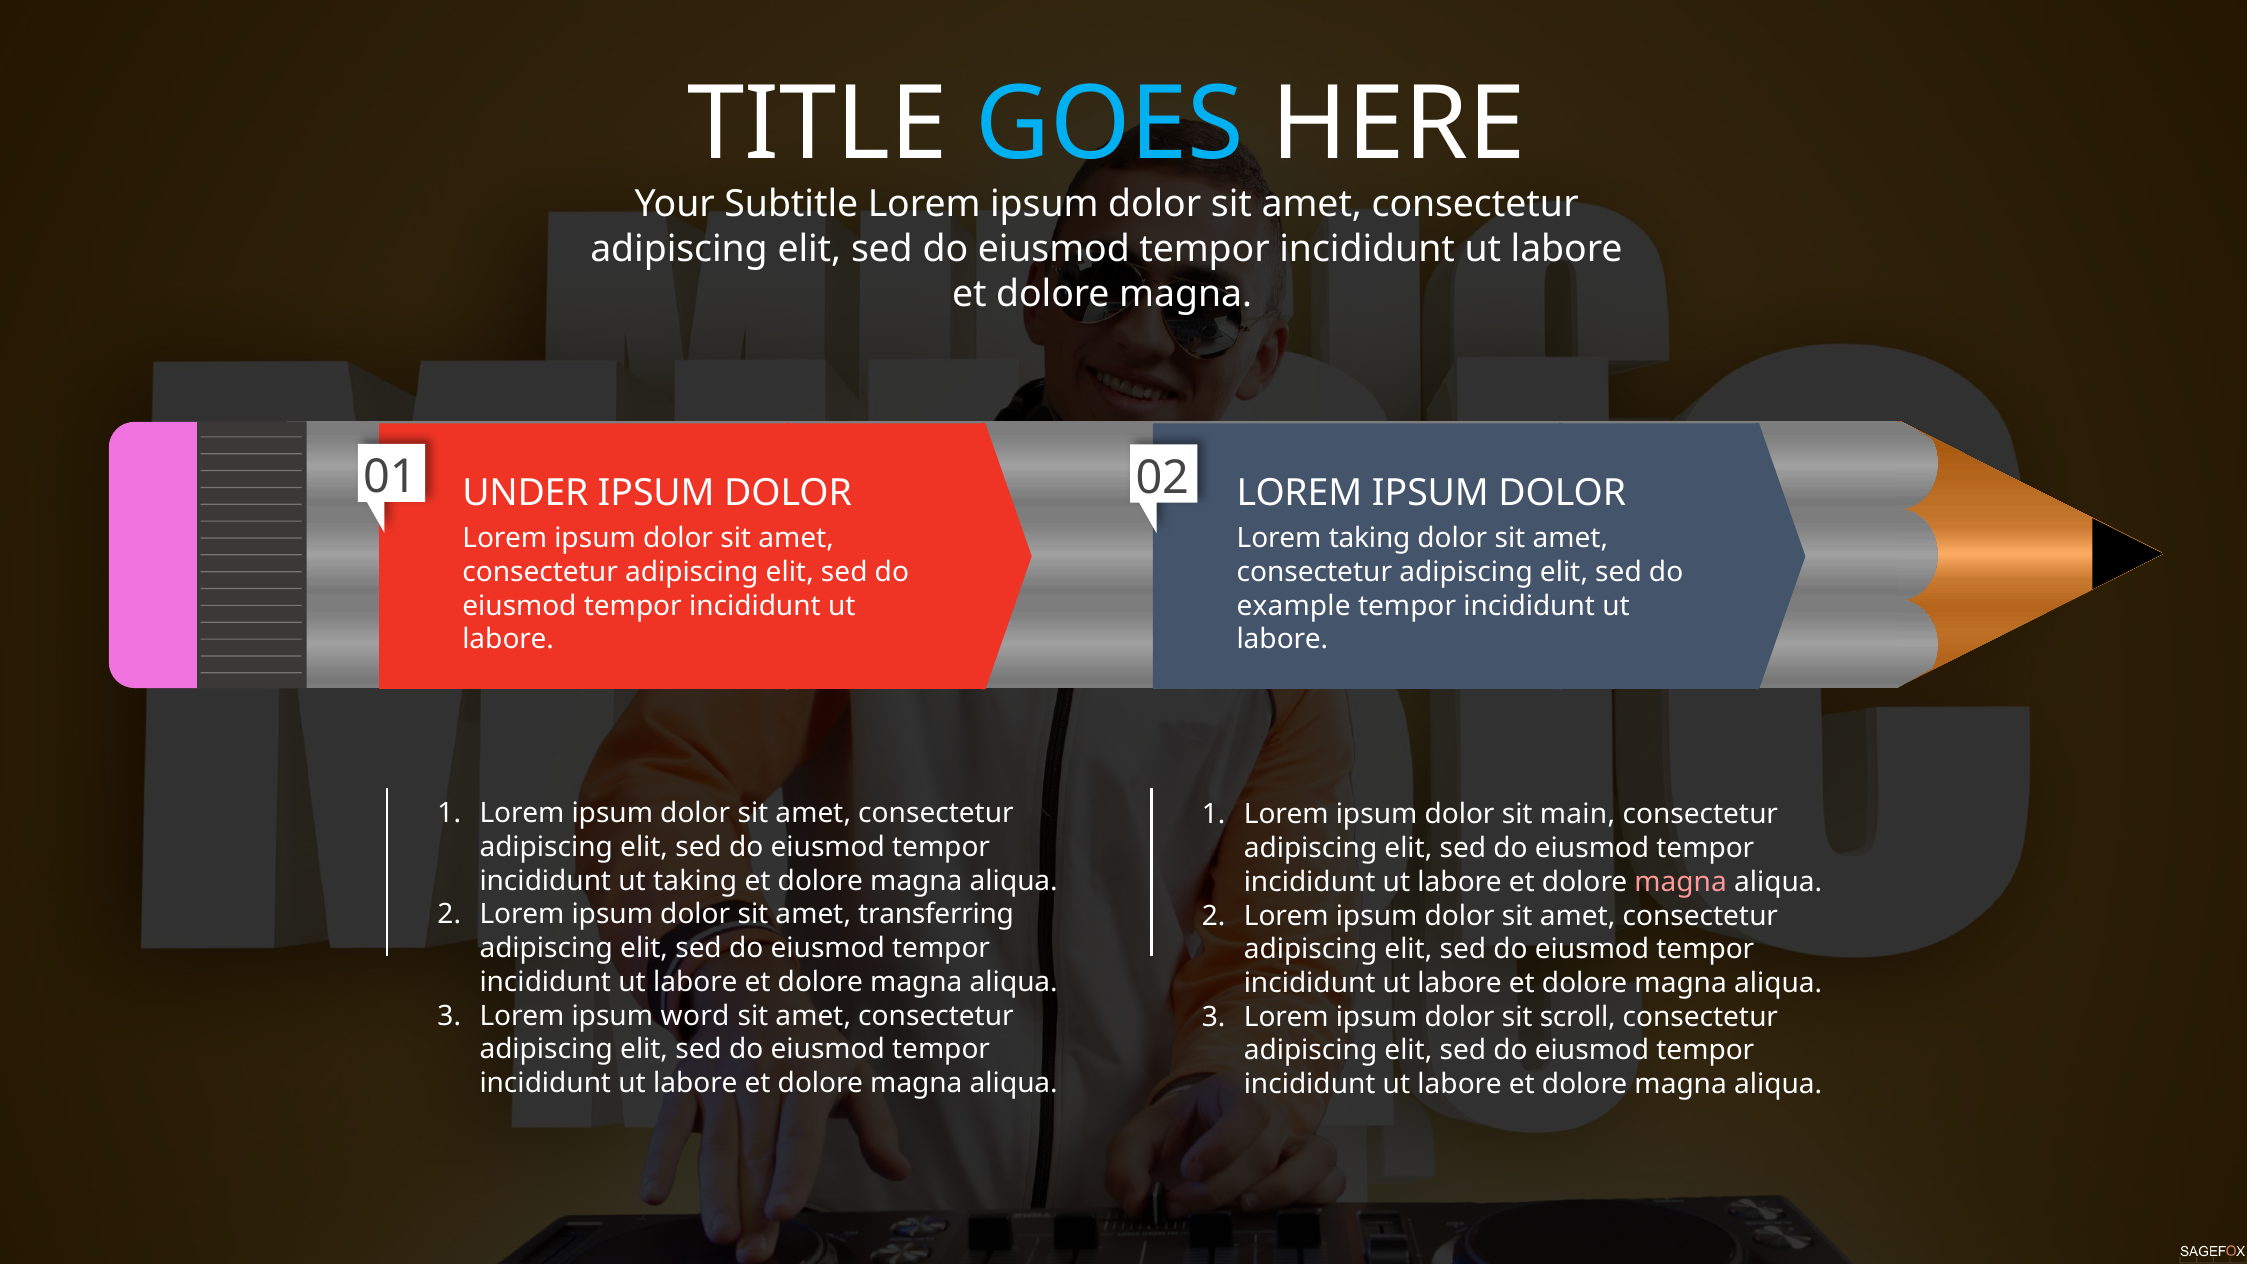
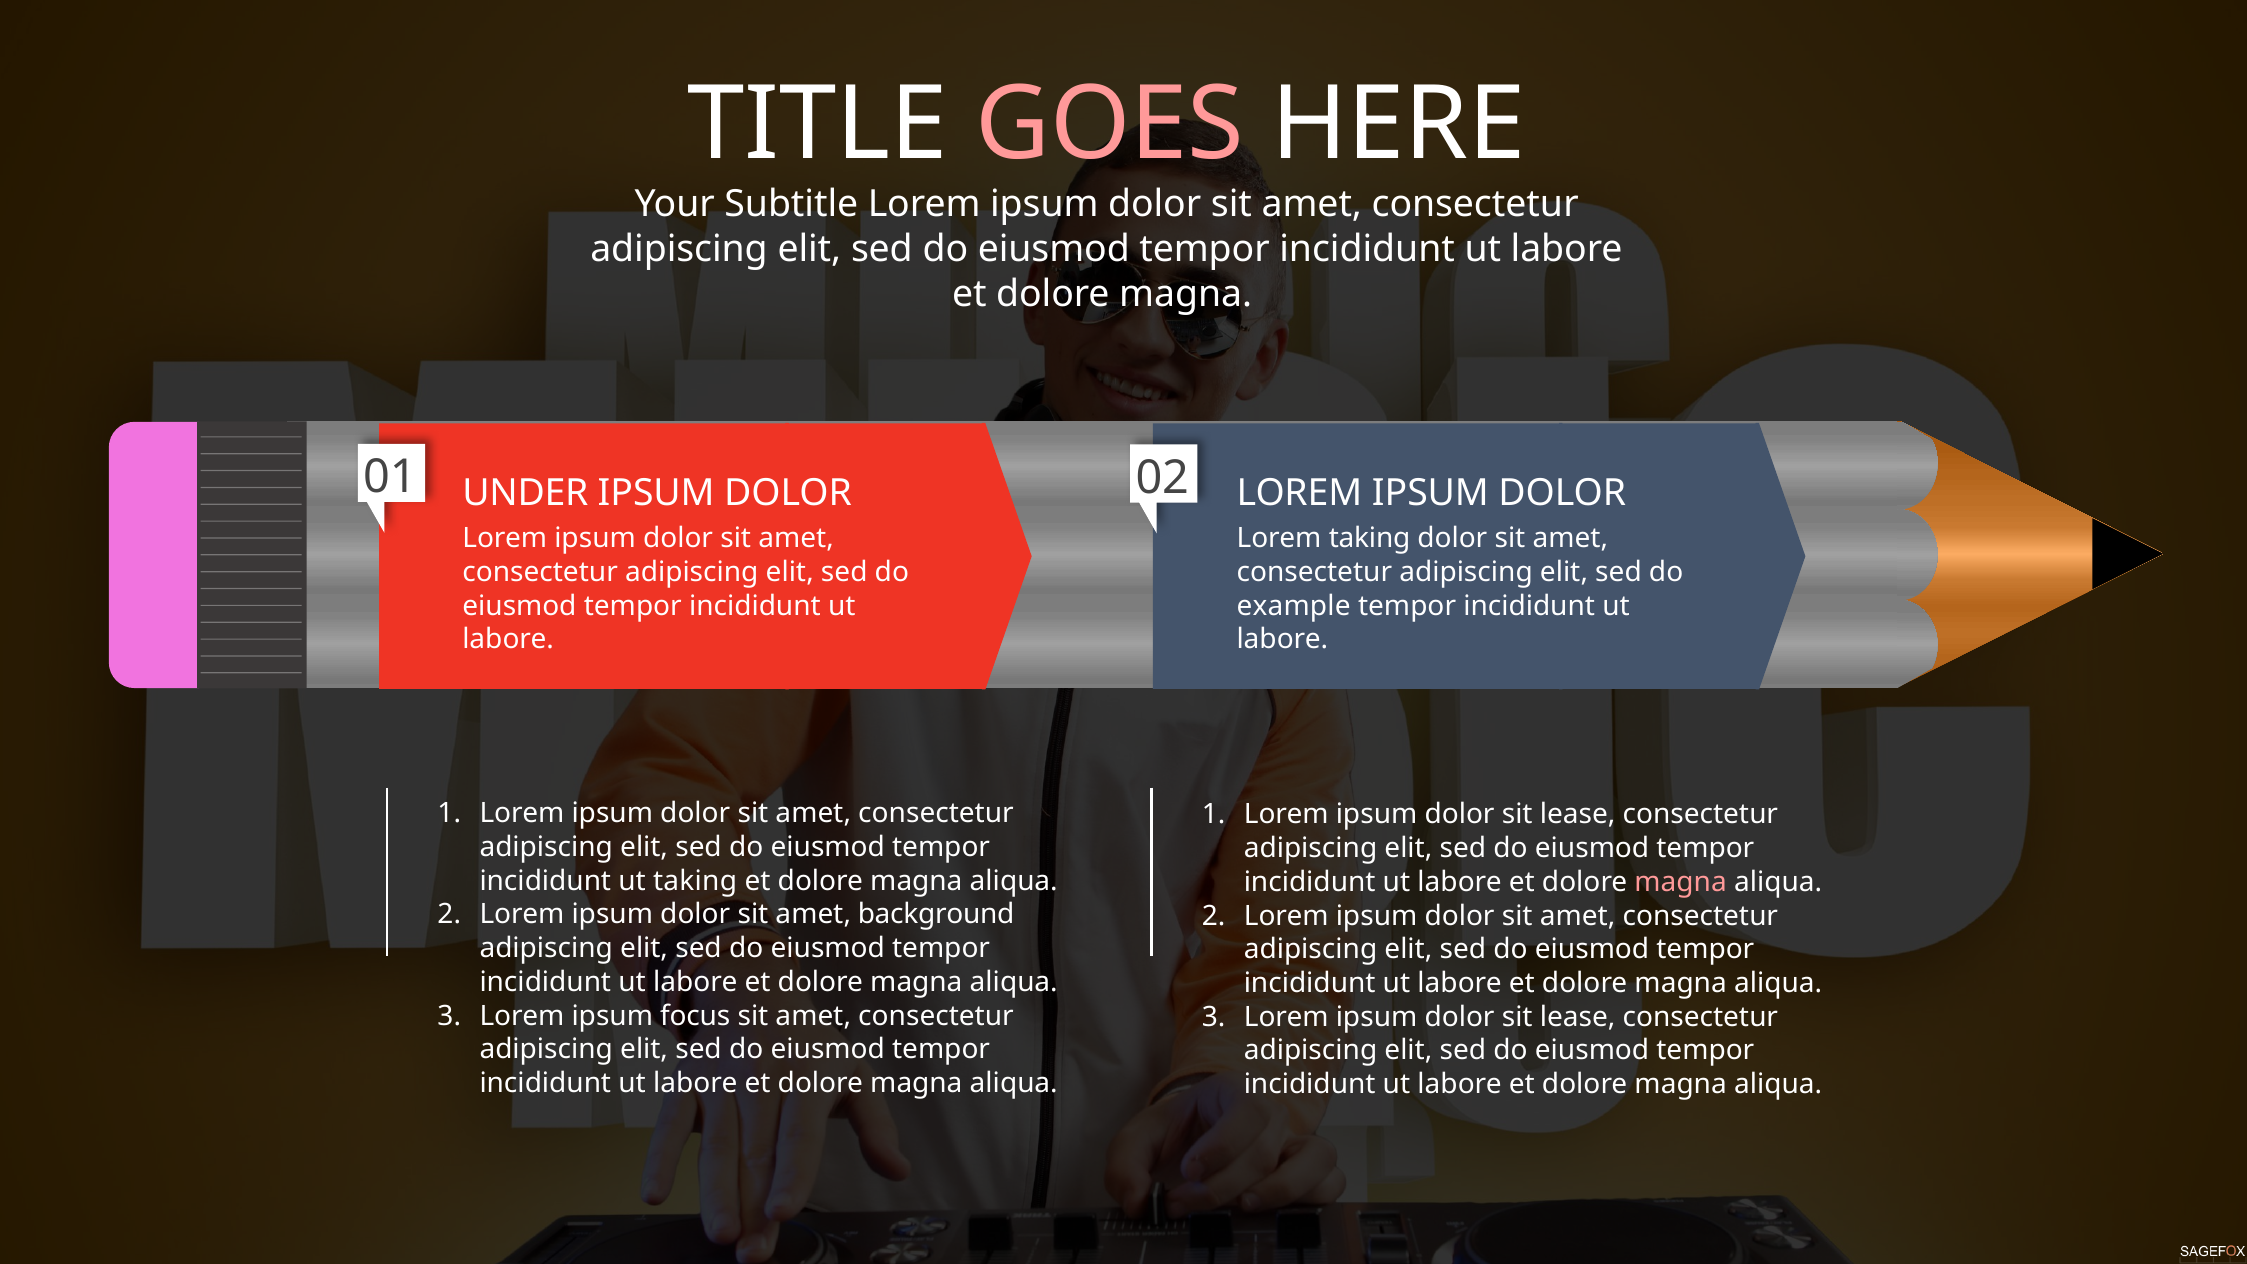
GOES colour: light blue -> pink
main at (1577, 815): main -> lease
transferring: transferring -> background
word: word -> focus
scroll at (1578, 1017): scroll -> lease
